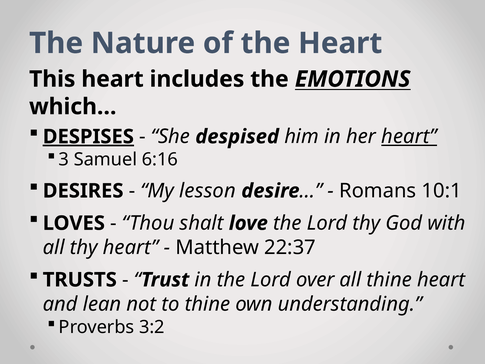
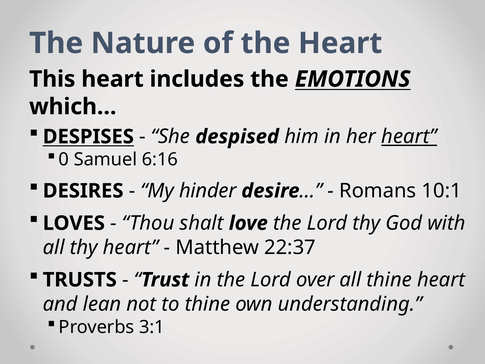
DESPISES underline: present -> none
3: 3 -> 0
lesson: lesson -> hinder
3:2: 3:2 -> 3:1
